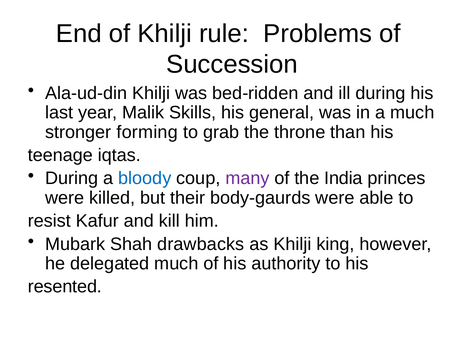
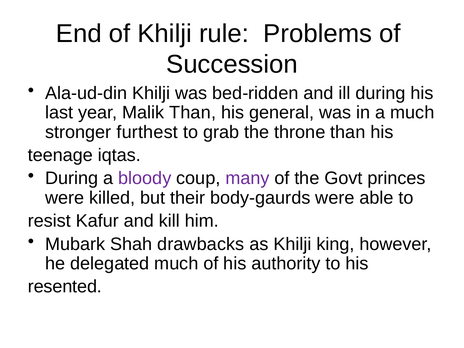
Malik Skills: Skills -> Than
forming: forming -> furthest
bloody colour: blue -> purple
India: India -> Govt
